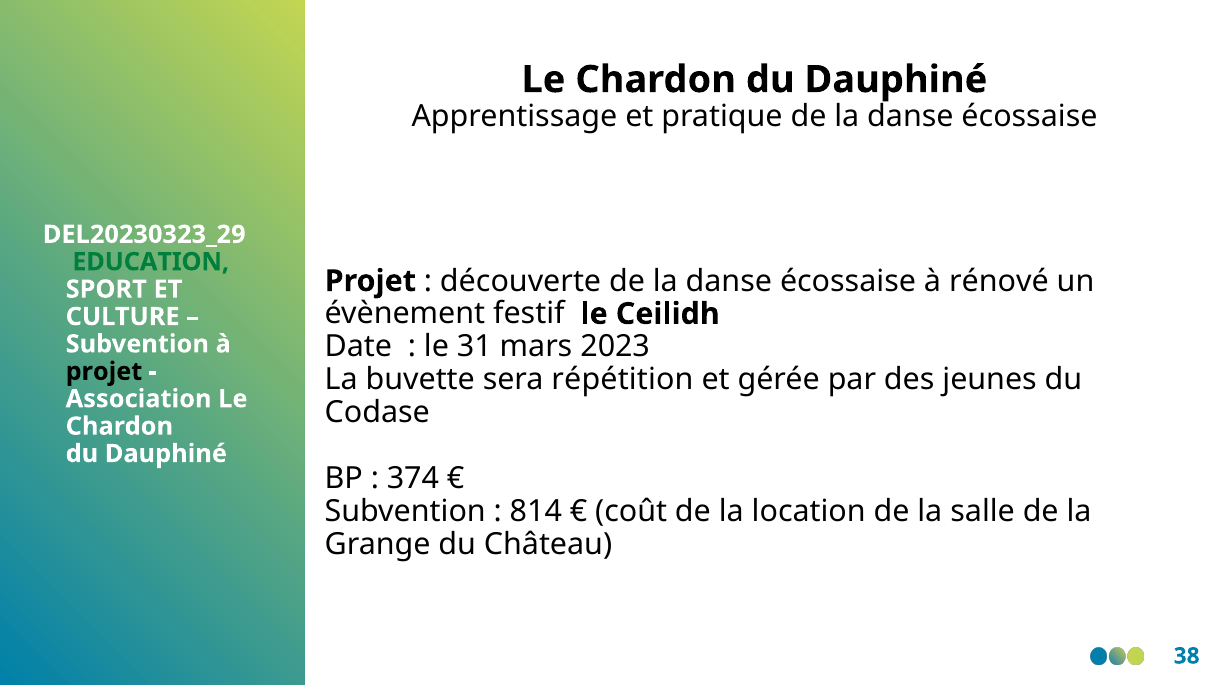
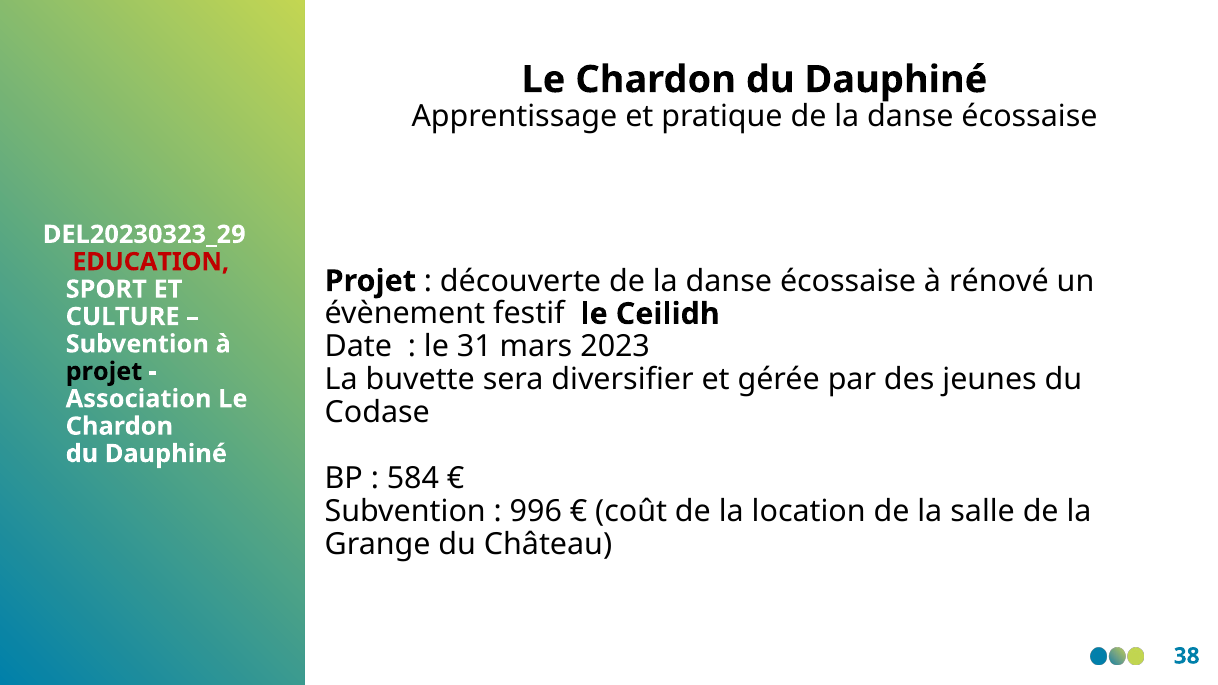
EDUCATION colour: green -> red
répétition: répétition -> diversifier
374: 374 -> 584
814: 814 -> 996
